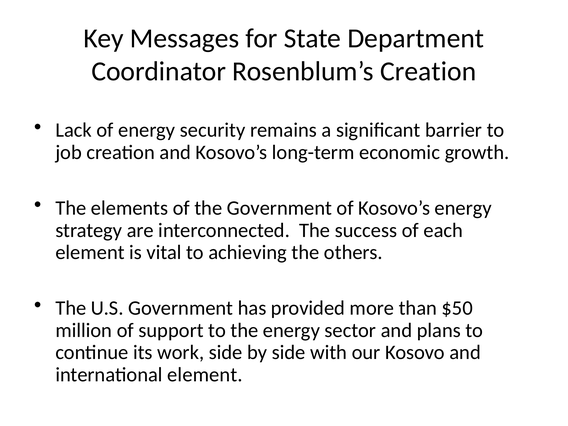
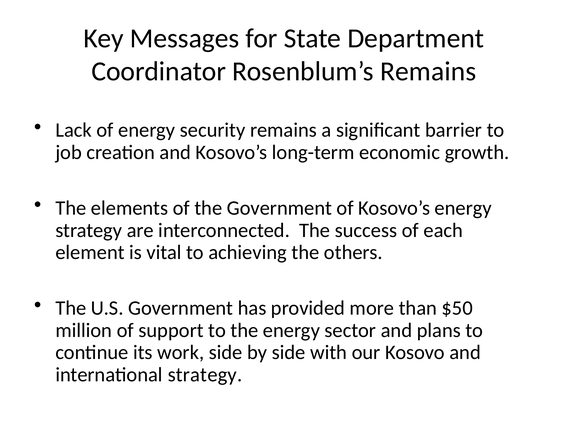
Rosenblum’s Creation: Creation -> Remains
international element: element -> strategy
